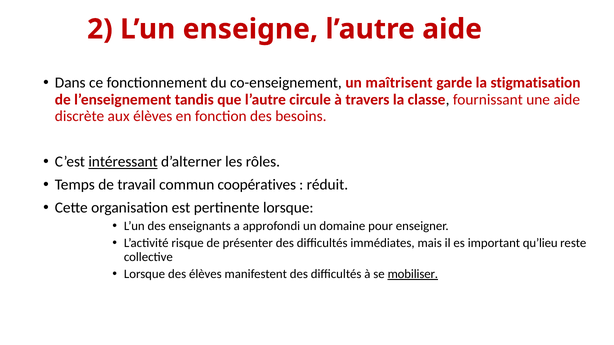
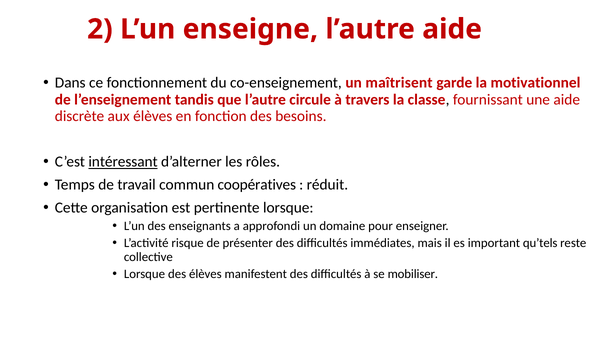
stigmatisation: stigmatisation -> motivationnel
qu’lieu: qu’lieu -> qu’tels
mobiliser underline: present -> none
